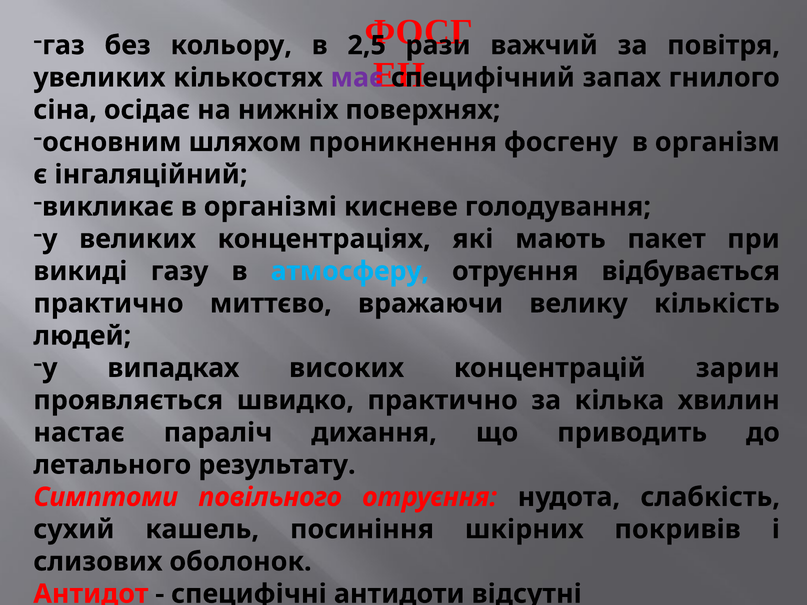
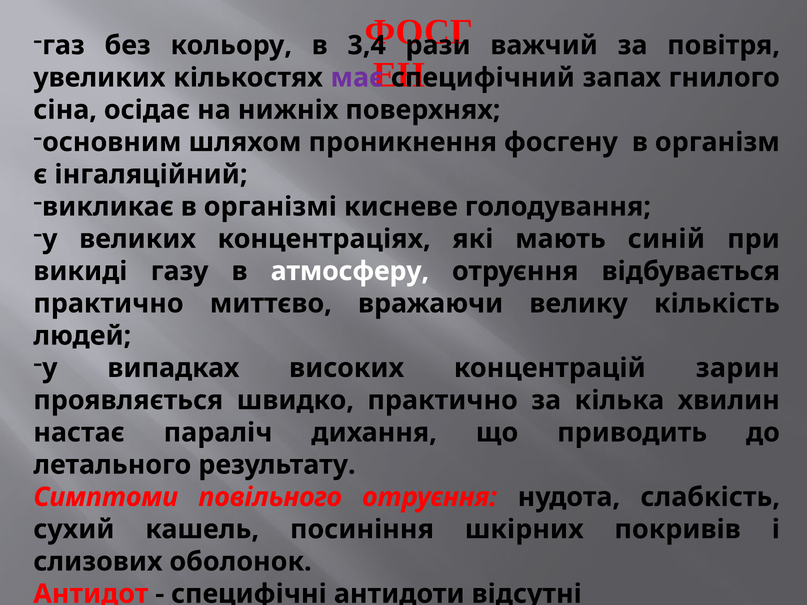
2,5: 2,5 -> 3,4
пакет: пакет -> синій
атмосферу colour: light blue -> white
